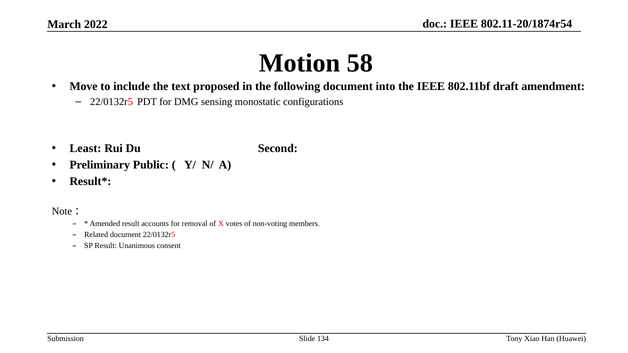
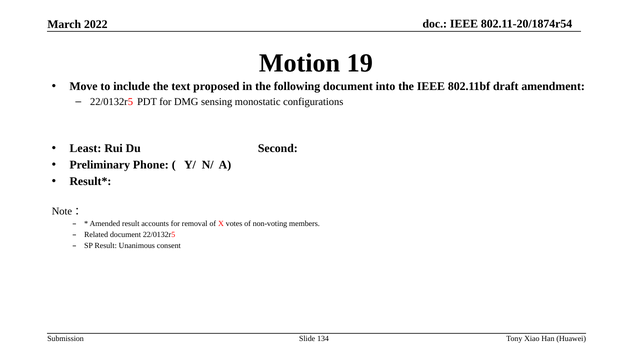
58: 58 -> 19
Public: Public -> Phone
